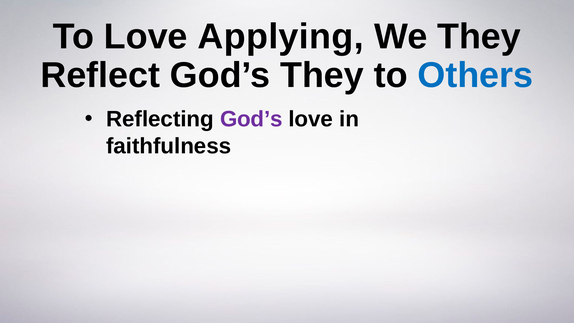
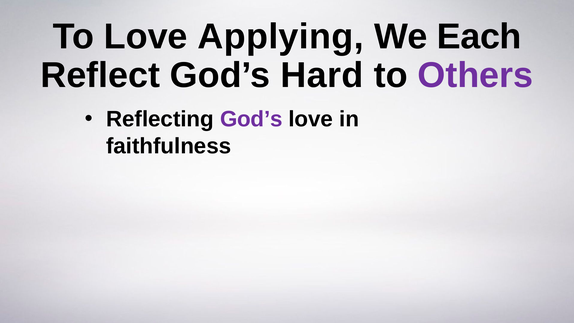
We They: They -> Each
God’s They: They -> Hard
Others colour: blue -> purple
